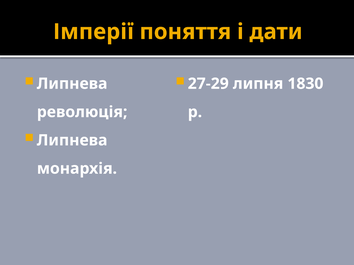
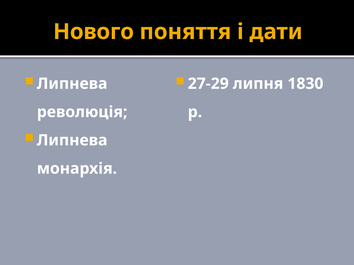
Імперії: Імперії -> Нового
